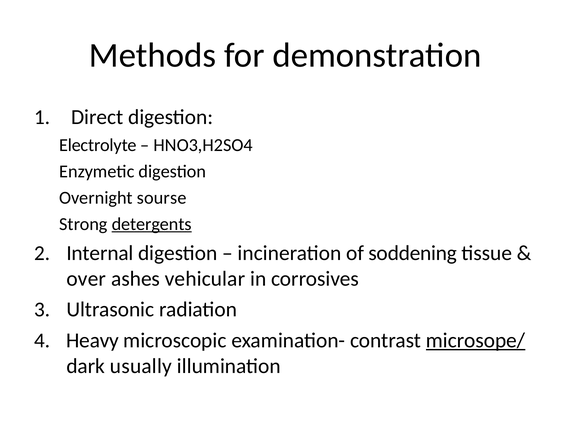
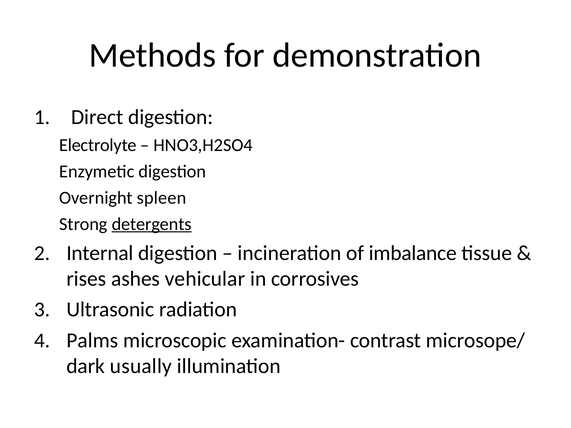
sourse: sourse -> spleen
soddening: soddening -> imbalance
over: over -> rises
Heavy: Heavy -> Palms
microsope/ underline: present -> none
